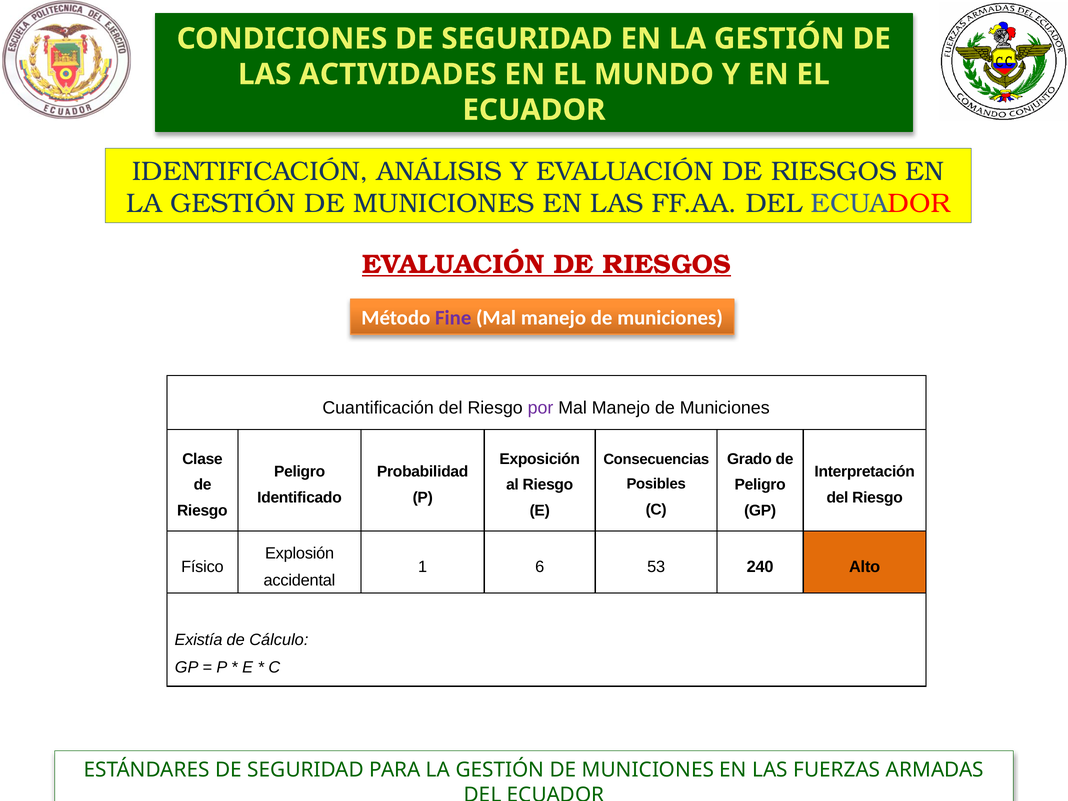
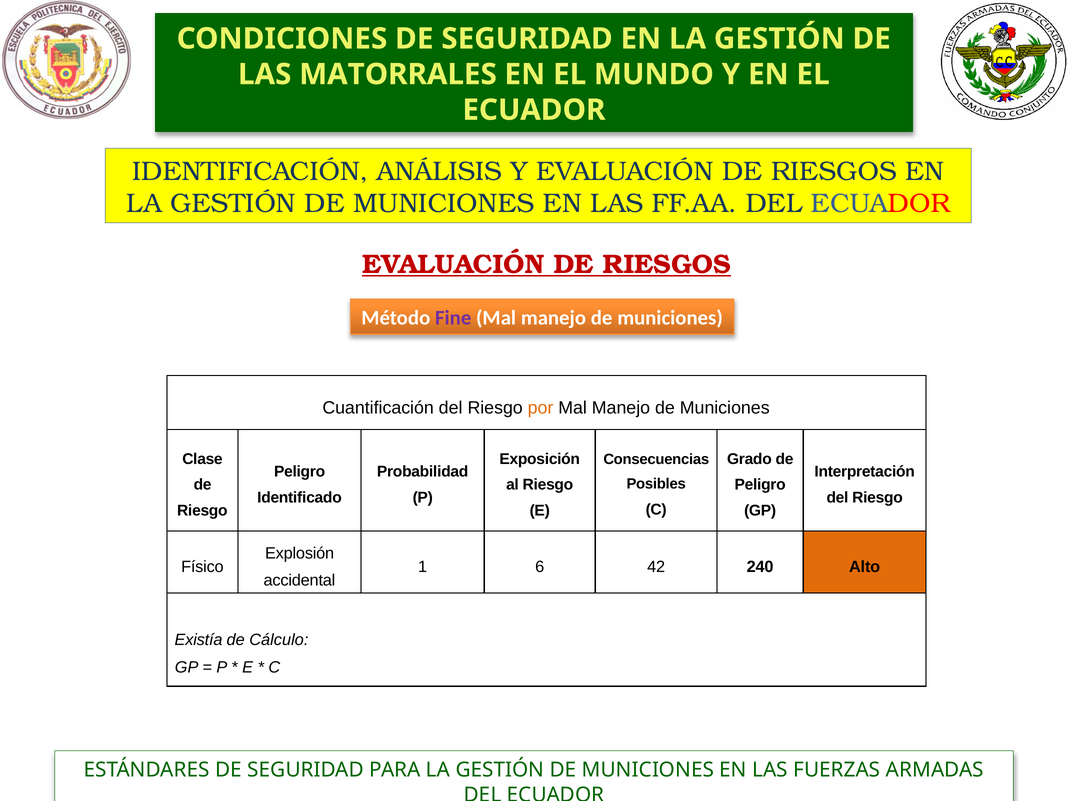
ACTIVIDADES: ACTIVIDADES -> MATORRALES
por colour: purple -> orange
53: 53 -> 42
